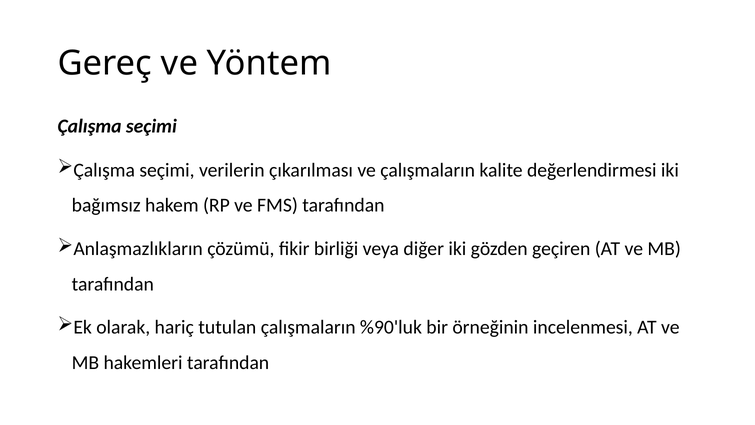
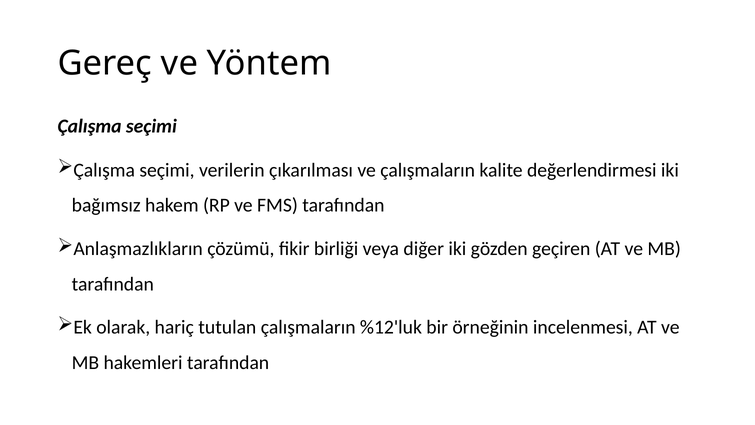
%90'luk: %90'luk -> %12'luk
